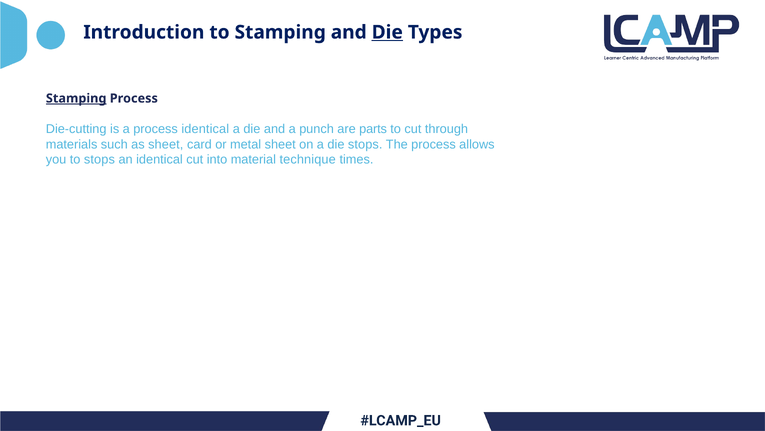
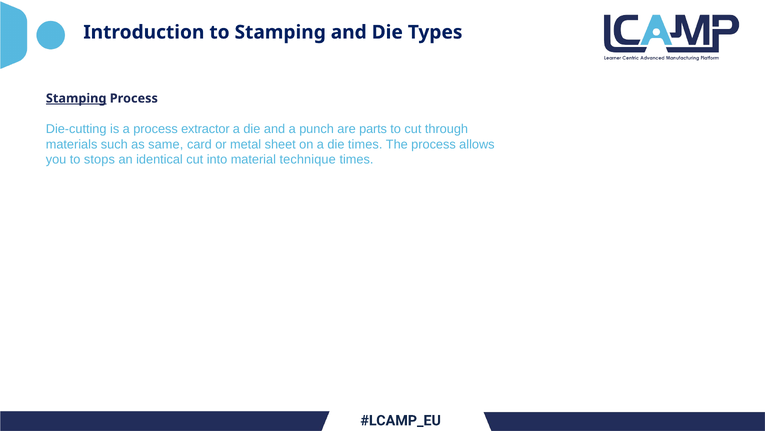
Die at (387, 32) underline: present -> none
process identical: identical -> extractor
as sheet: sheet -> same
die stops: stops -> times
